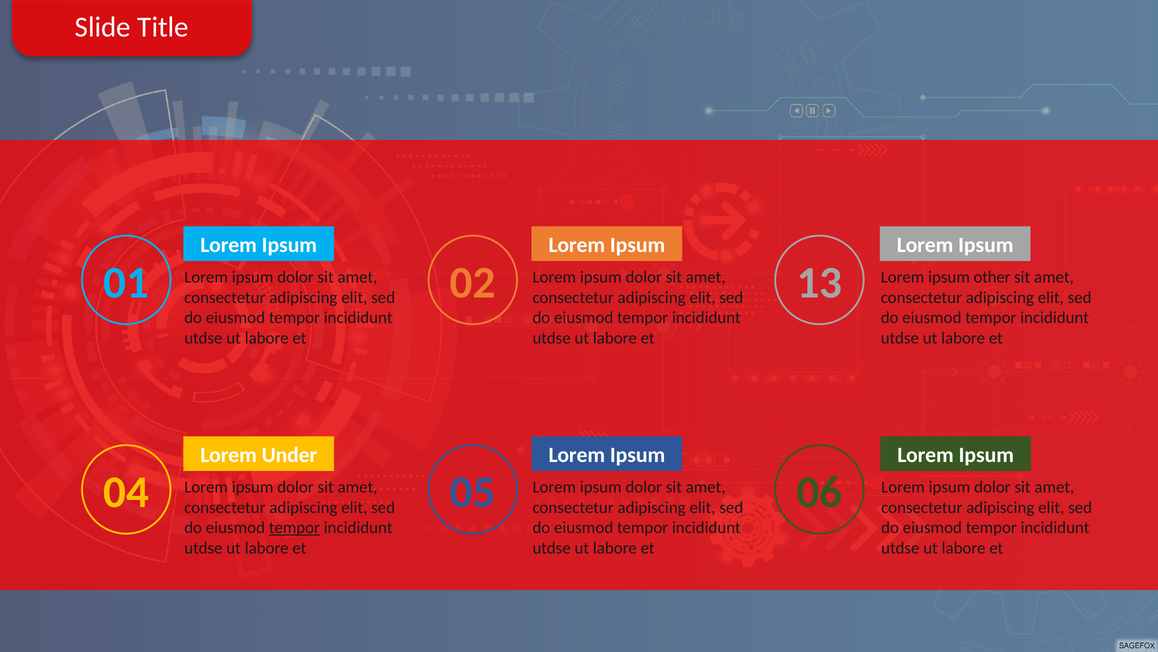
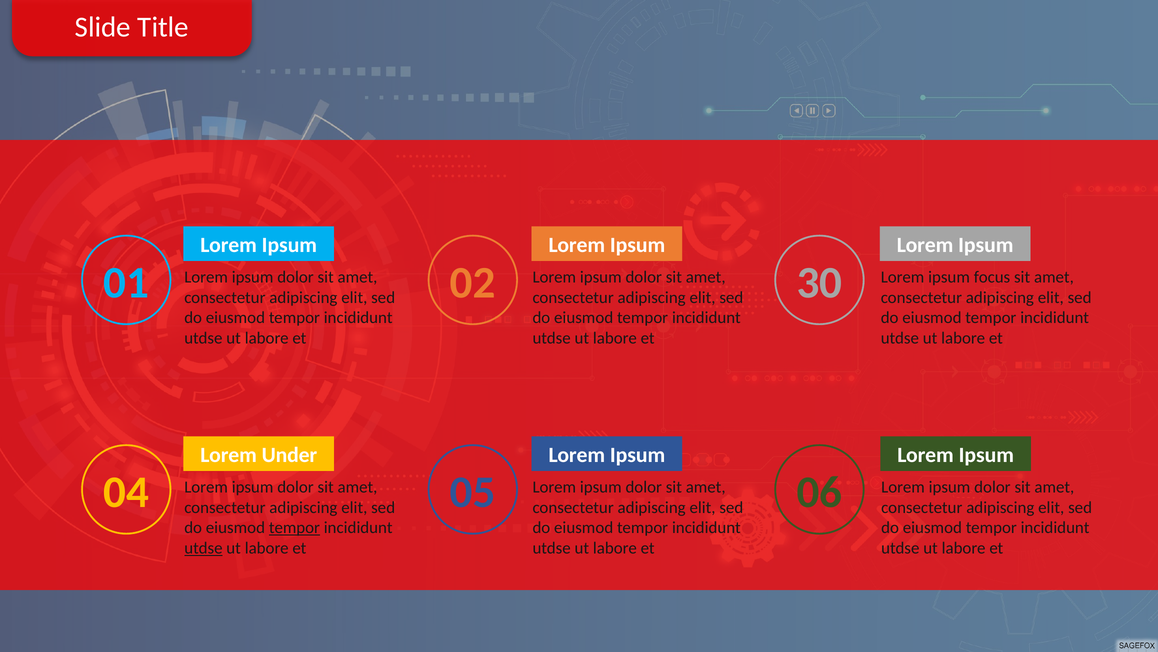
13: 13 -> 30
other: other -> focus
utdse at (203, 547) underline: none -> present
